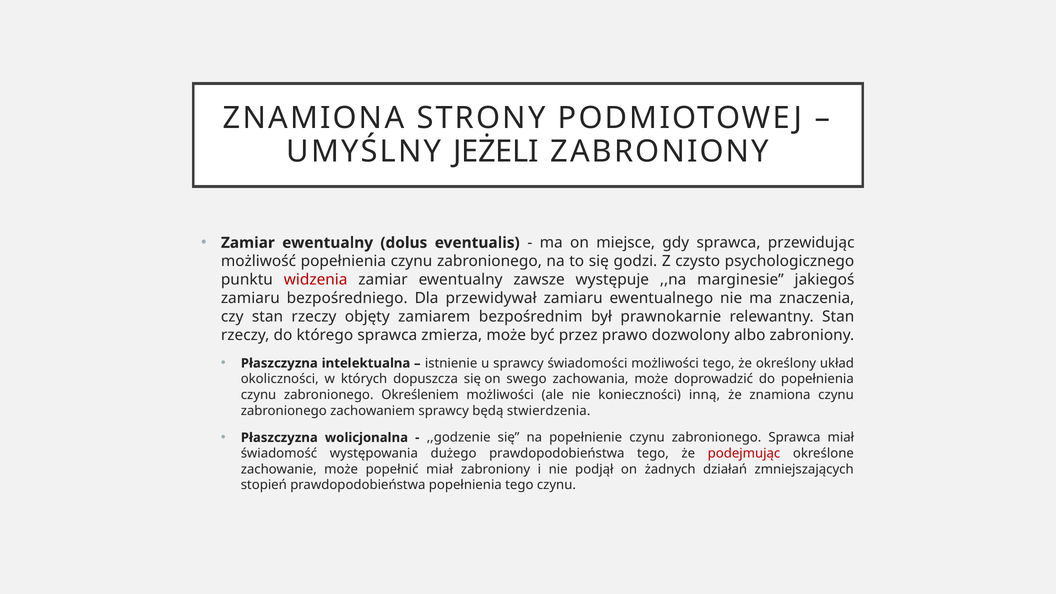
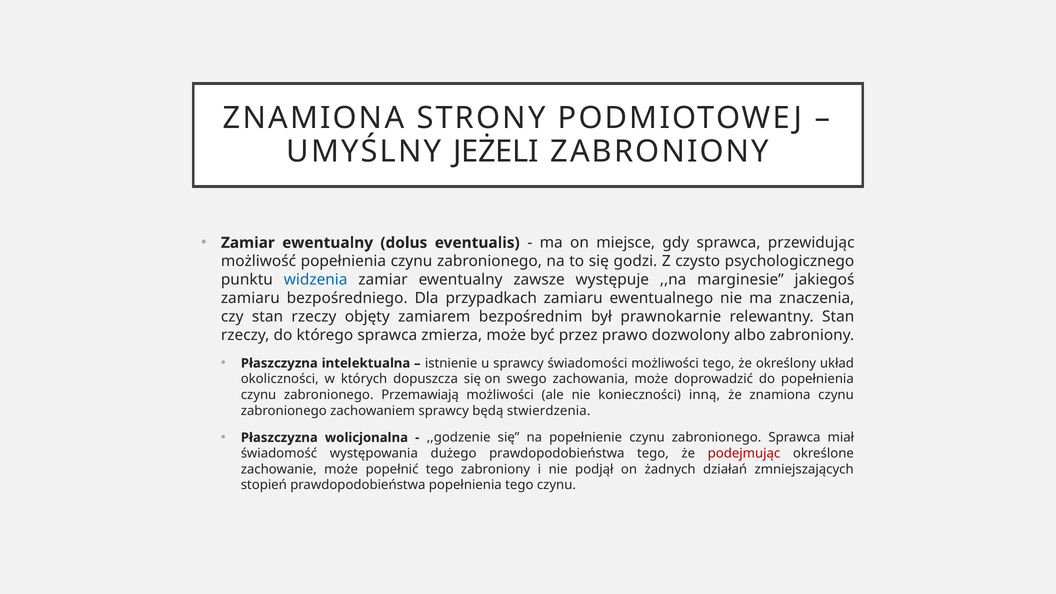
widzenia colour: red -> blue
przewidywał: przewidywał -> przypadkach
Określeniem: Określeniem -> Przemawiają
popełnić miał: miał -> tego
